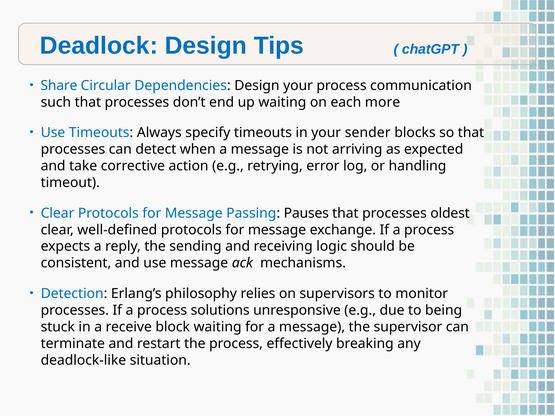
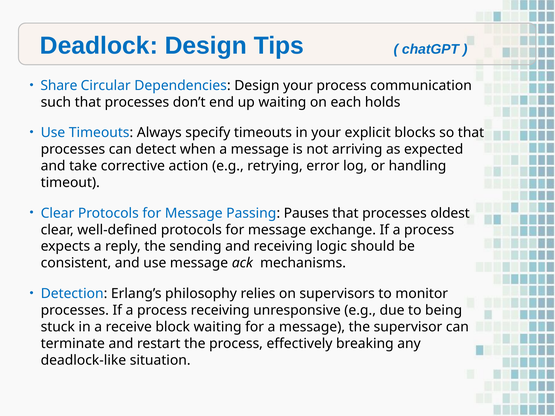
more: more -> holds
sender: sender -> explicit
process solutions: solutions -> receiving
